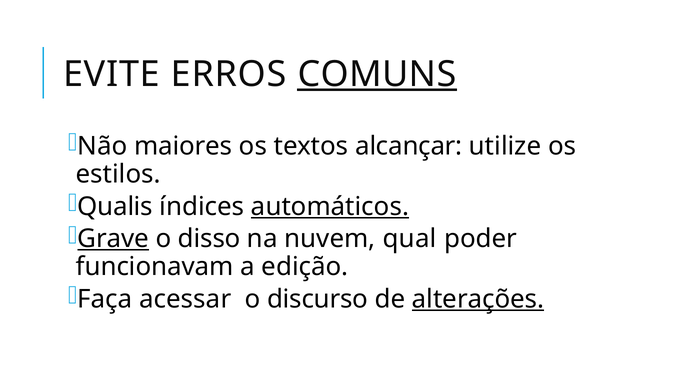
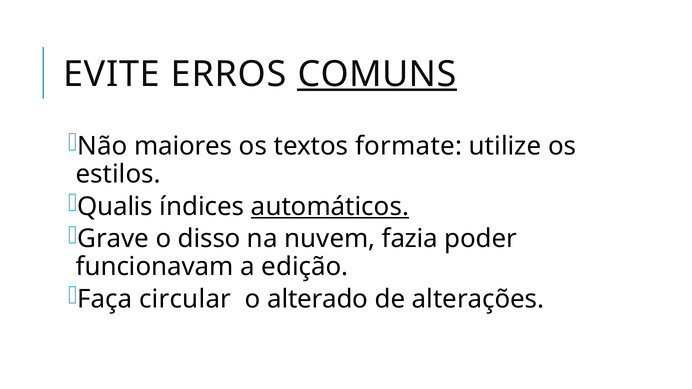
alcançar: alcançar -> formate
Grave underline: present -> none
qual: qual -> fazia
acessar: acessar -> circular
discurso: discurso -> alterado
alterações underline: present -> none
